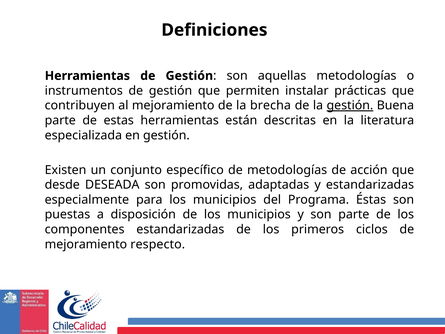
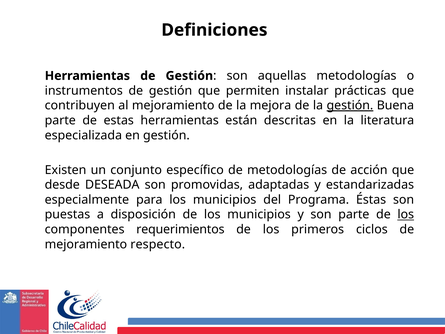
brecha: brecha -> mejora
los at (406, 214) underline: none -> present
componentes estandarizadas: estandarizadas -> requerimientos
